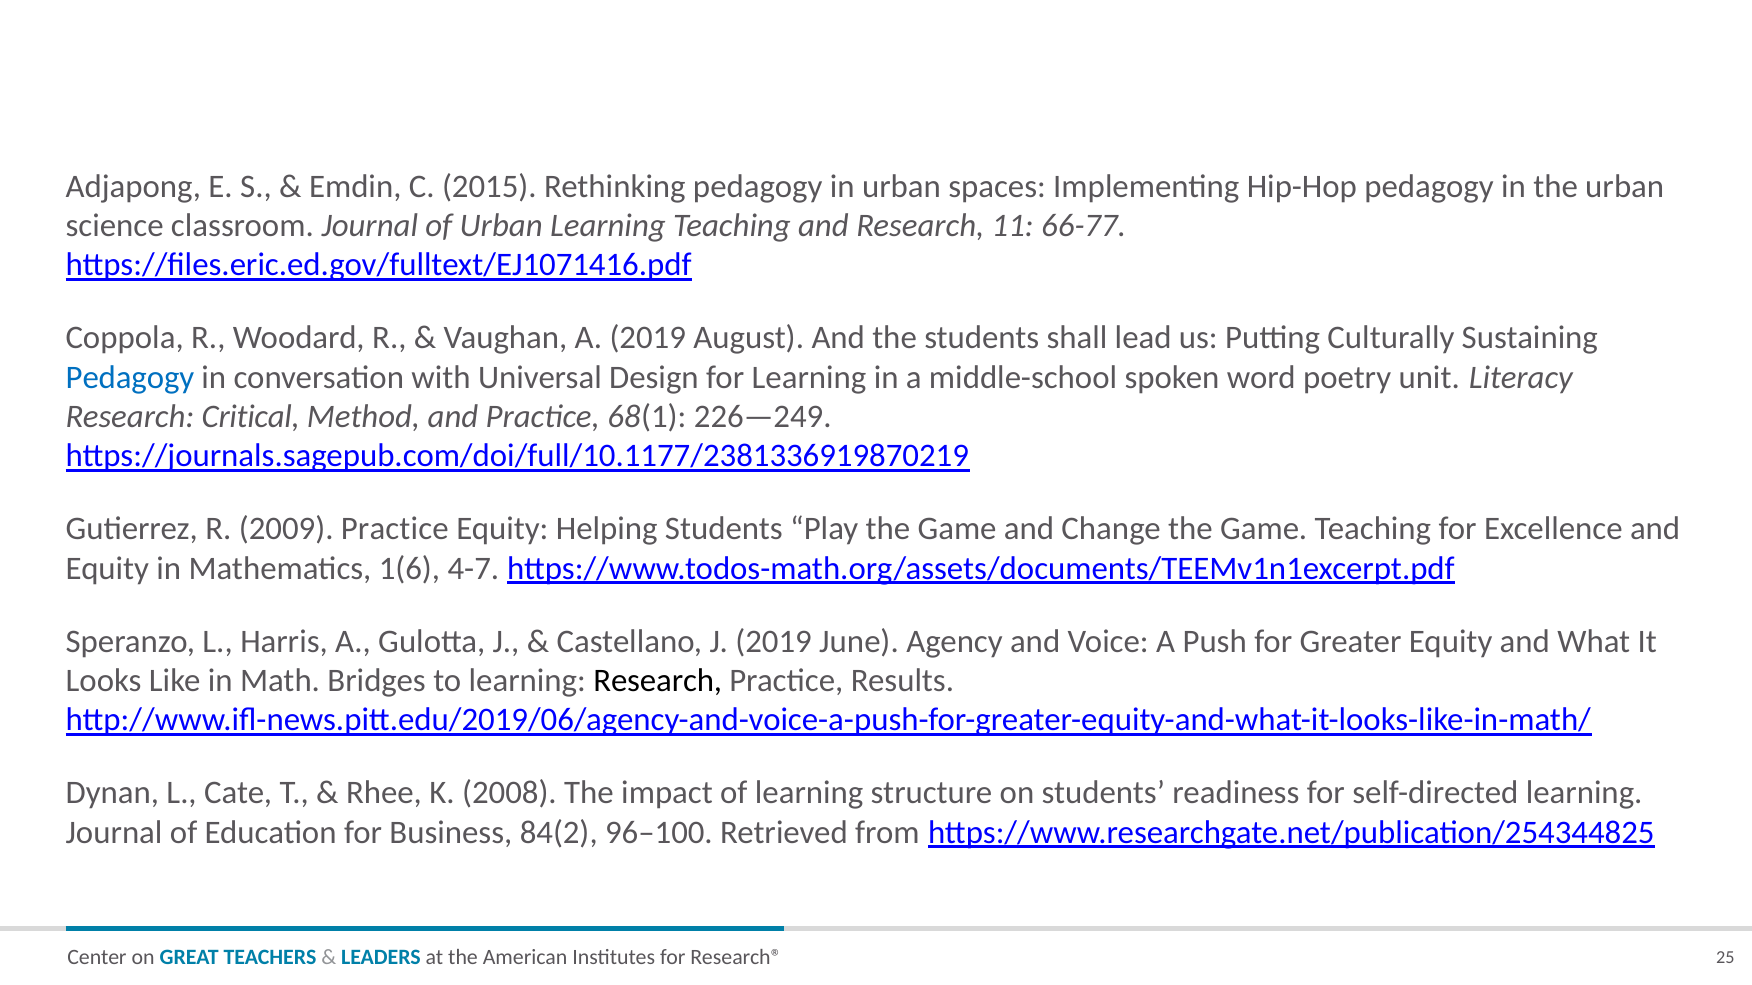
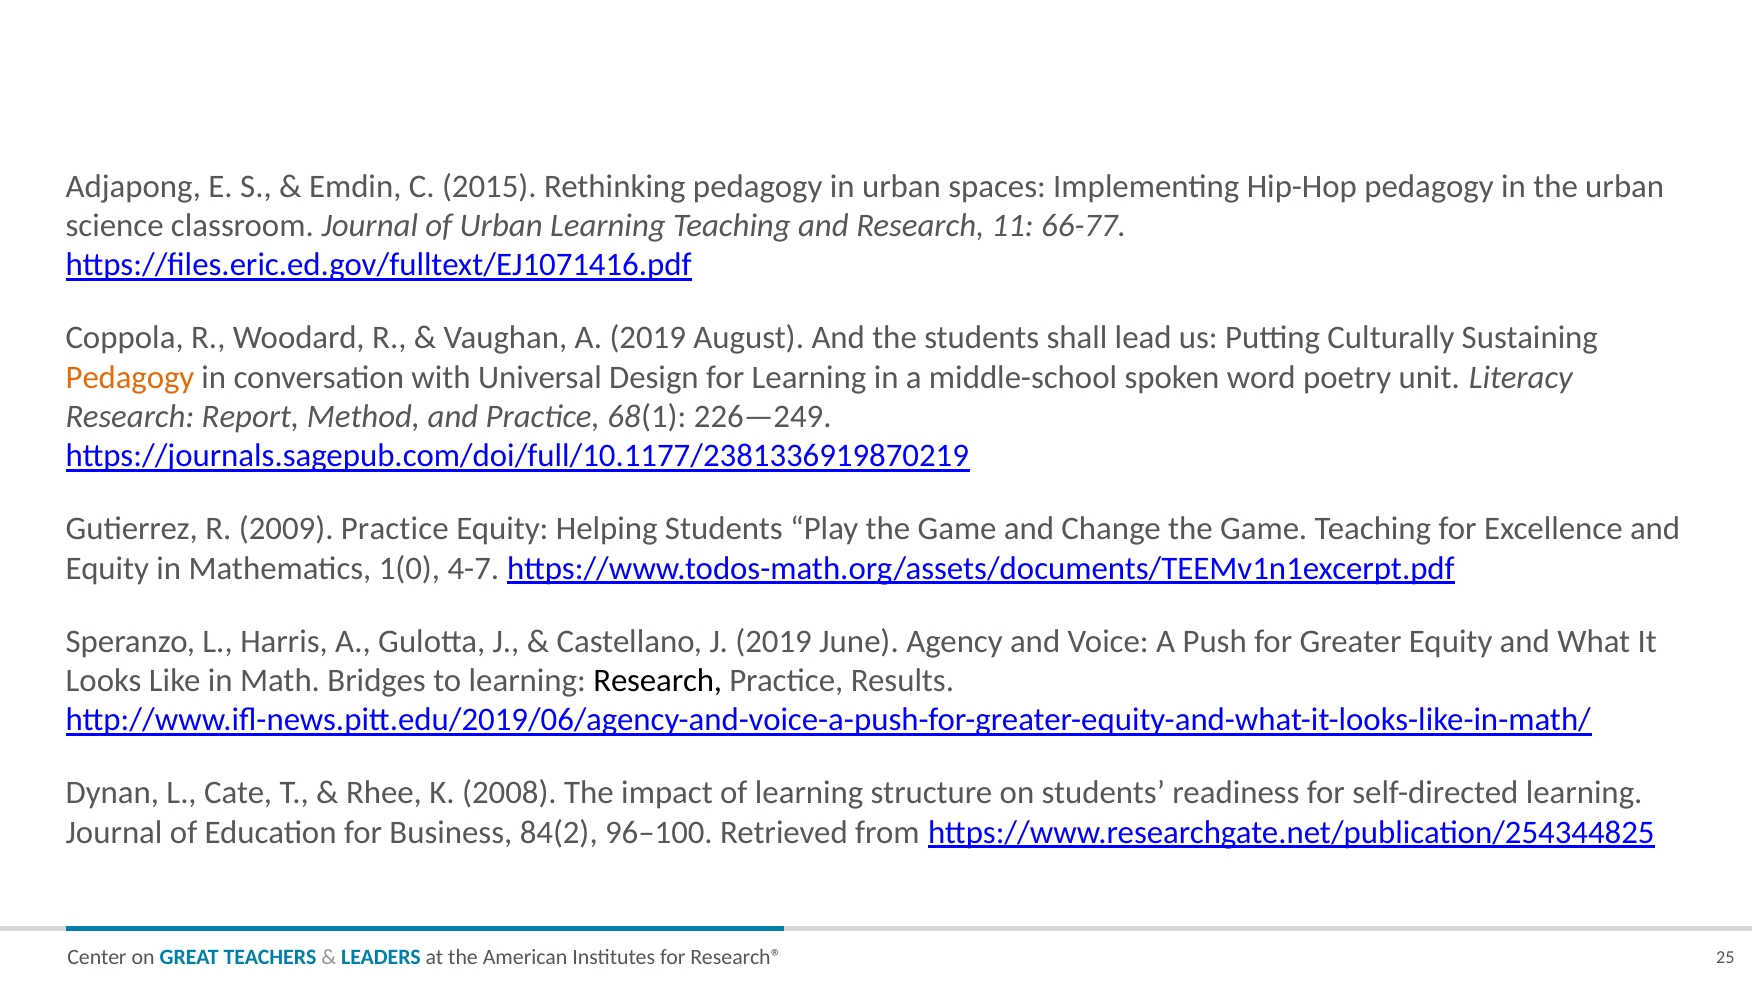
Pedagogy at (130, 377) colour: blue -> orange
Critical: Critical -> Report
1(6: 1(6 -> 1(0
